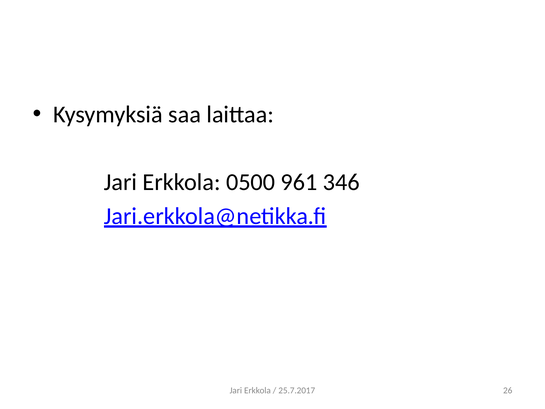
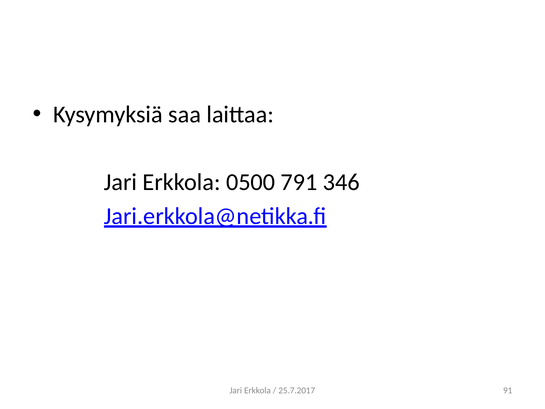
961: 961 -> 791
26: 26 -> 91
